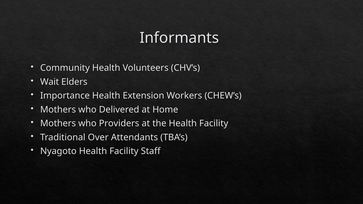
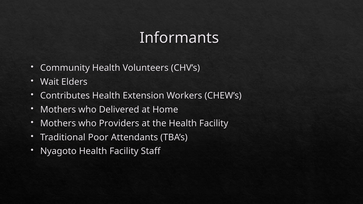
Importance: Importance -> Contributes
Over: Over -> Poor
